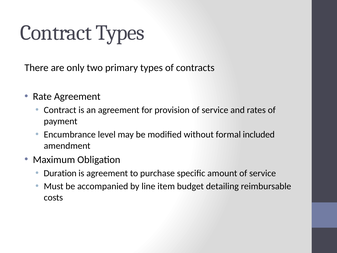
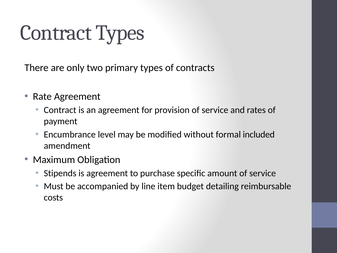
Duration: Duration -> Stipends
